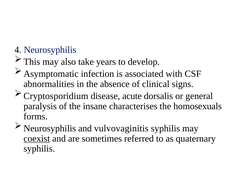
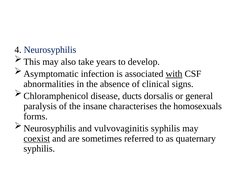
with underline: none -> present
Cryptosporidium: Cryptosporidium -> Chloramphenicol
acute: acute -> ducts
